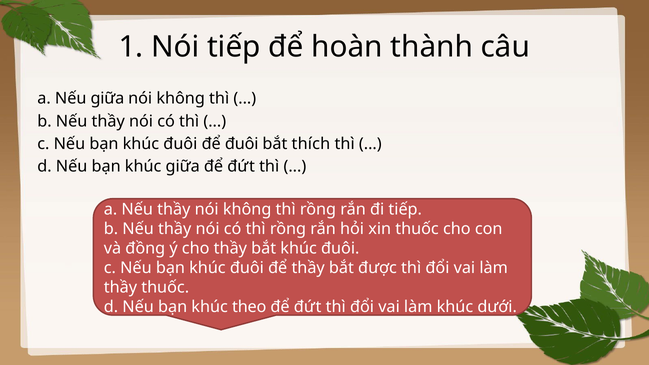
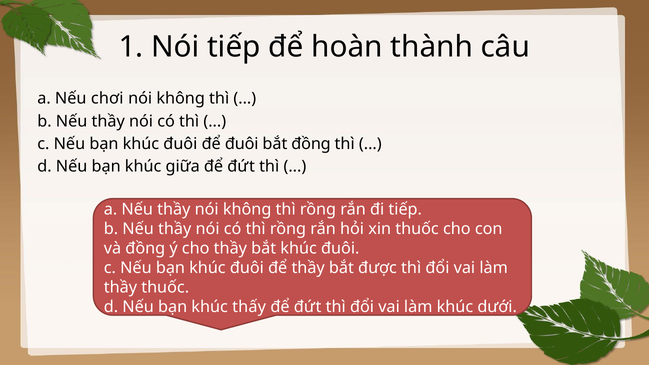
Nếu giữa: giữa -> chơi
bắt thích: thích -> đồng
theo: theo -> thấy
